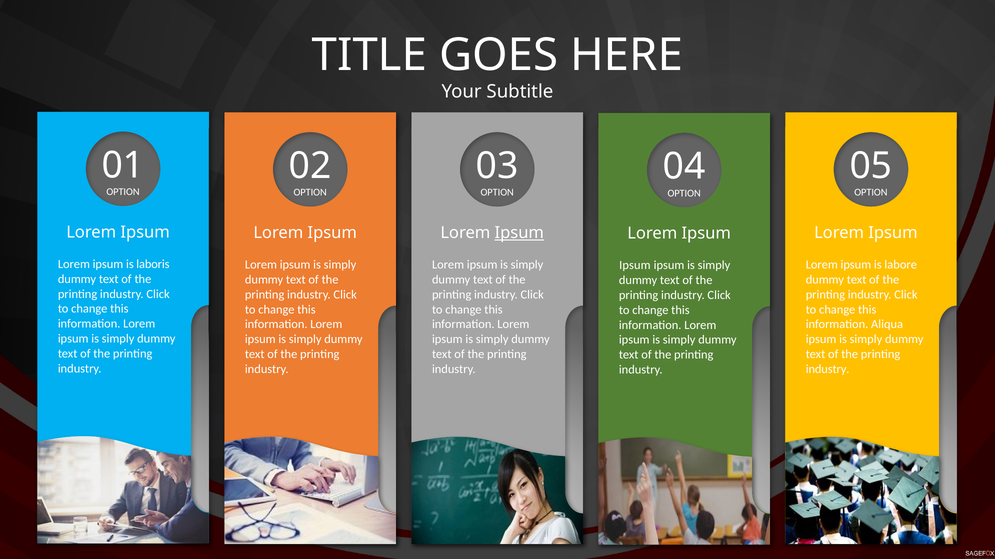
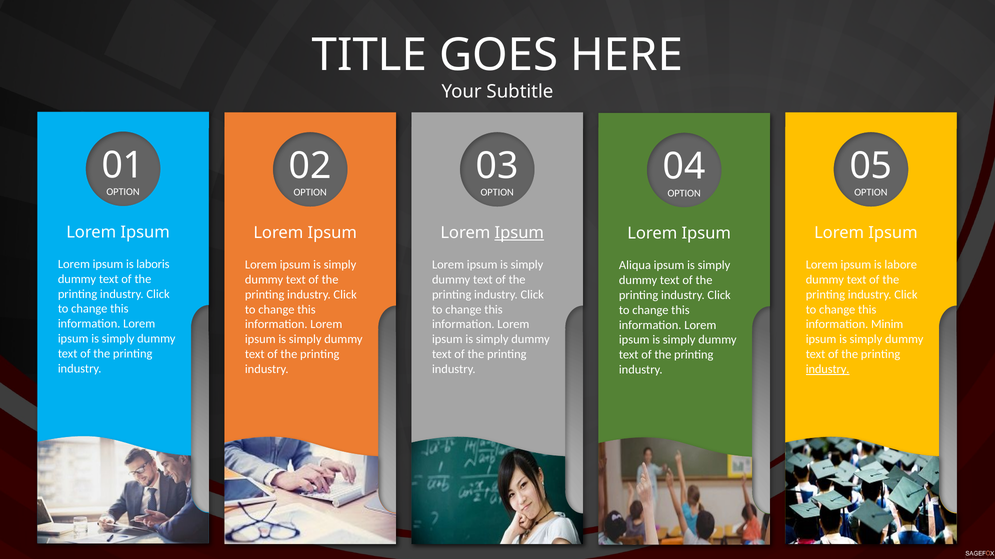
Ipsum at (635, 266): Ipsum -> Aliqua
Aliqua: Aliqua -> Minim
industry at (828, 370) underline: none -> present
